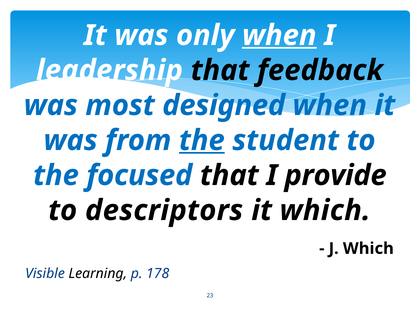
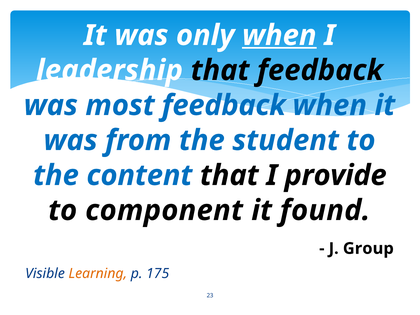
most designed: designed -> feedback
the at (202, 140) underline: present -> none
focused: focused -> content
descriptors: descriptors -> component
it which: which -> found
J Which: Which -> Group
Learning colour: black -> orange
178: 178 -> 175
